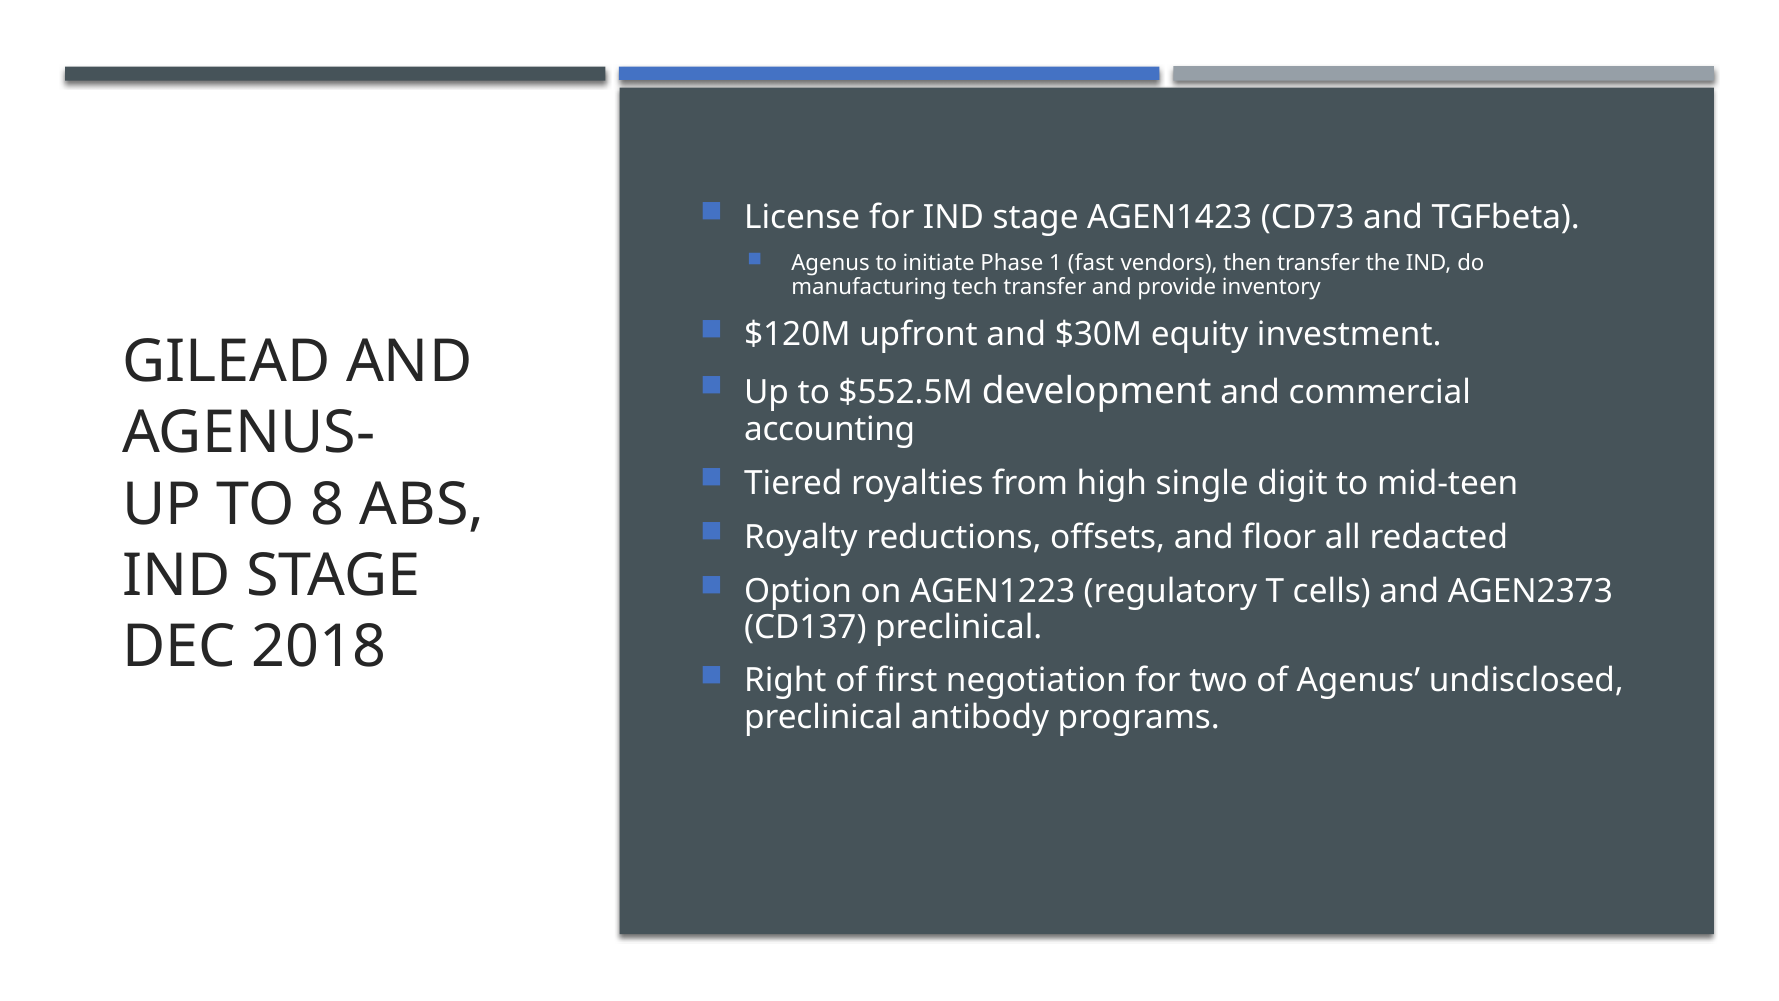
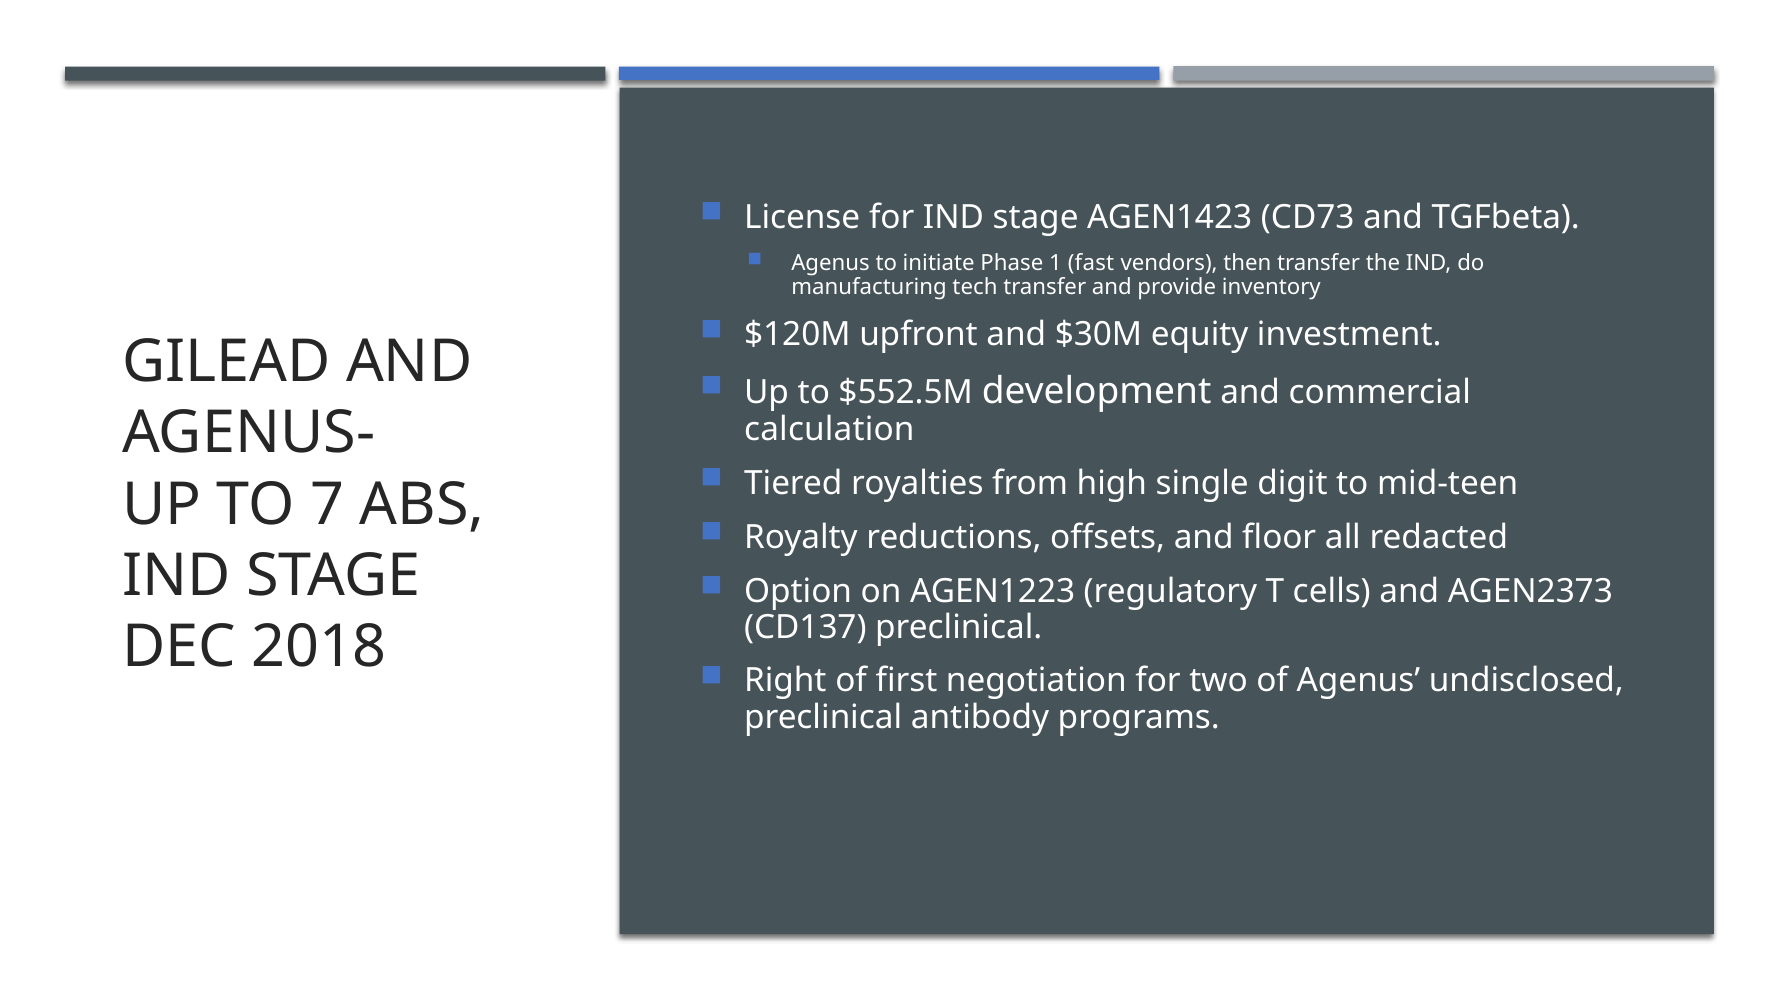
accounting: accounting -> calculation
8: 8 -> 7
